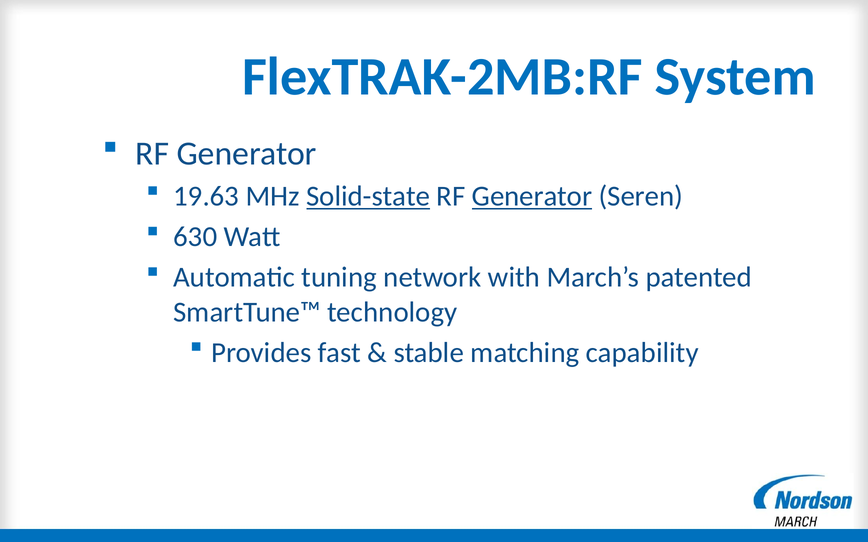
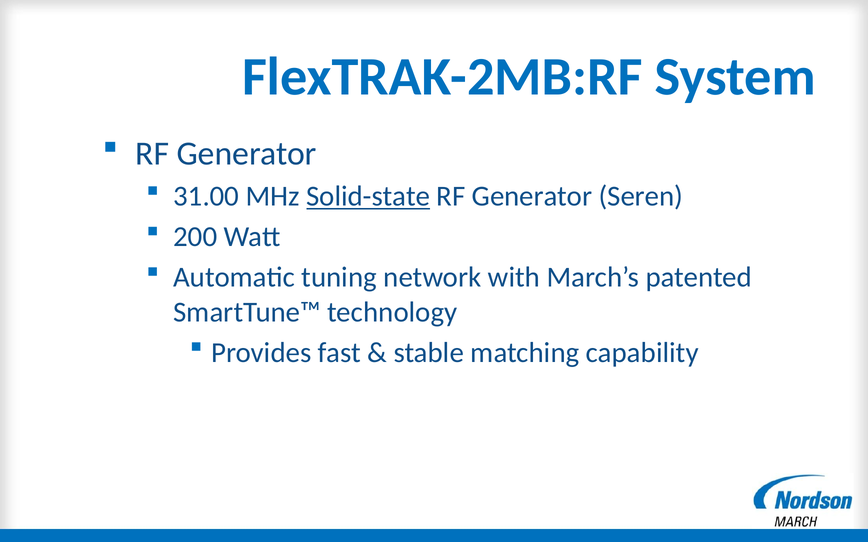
19.63: 19.63 -> 31.00
Generator at (532, 197) underline: present -> none
630: 630 -> 200
